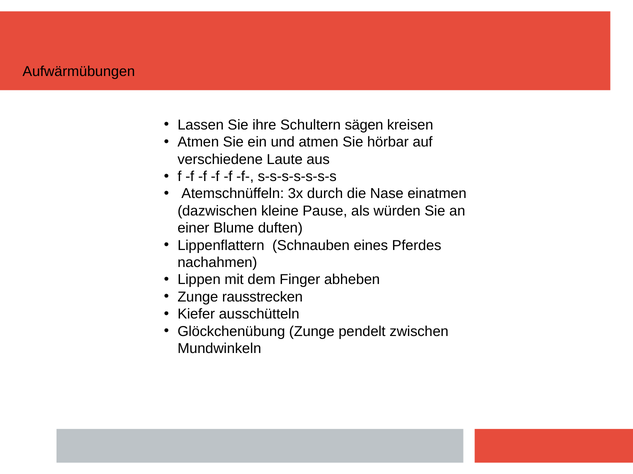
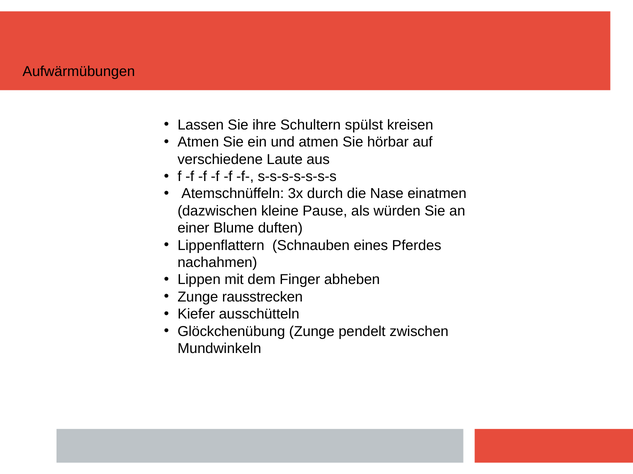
sägen: sägen -> spülst
